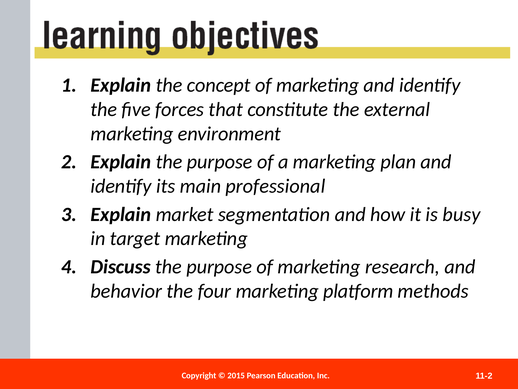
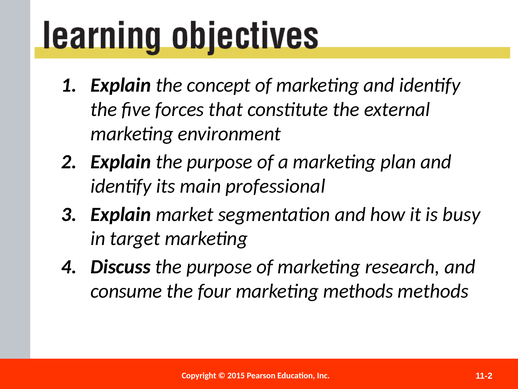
behavior: behavior -> consume
marketing platform: platform -> methods
